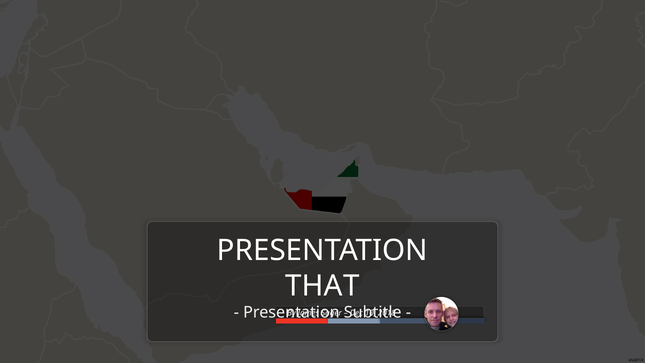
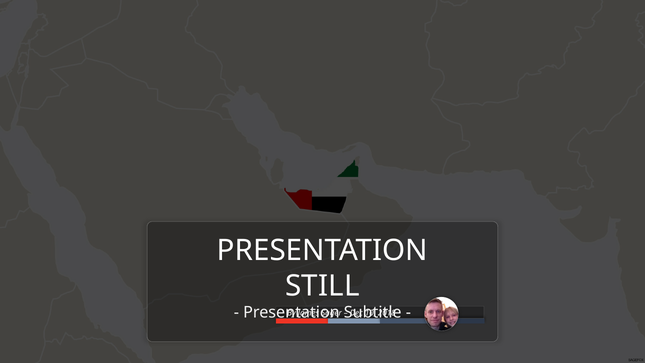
THAT: THAT -> STILL
